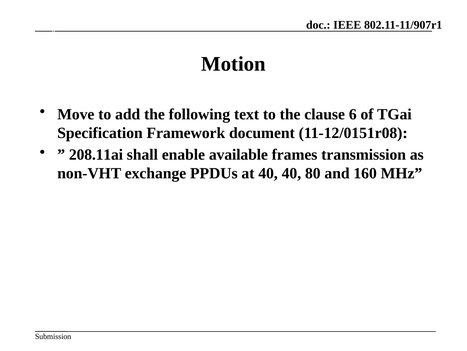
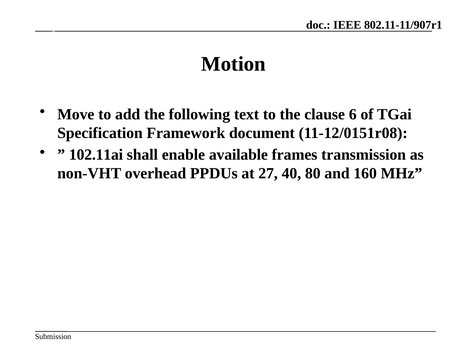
208.11ai: 208.11ai -> 102.11ai
exchange: exchange -> overhead
at 40: 40 -> 27
